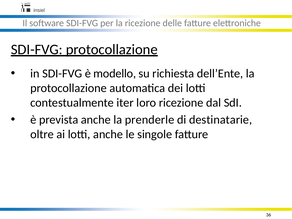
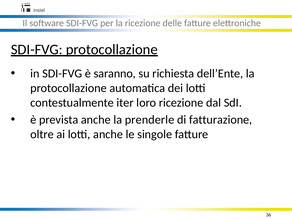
modello: modello -> saranno
destinatarie: destinatarie -> fatturazione
